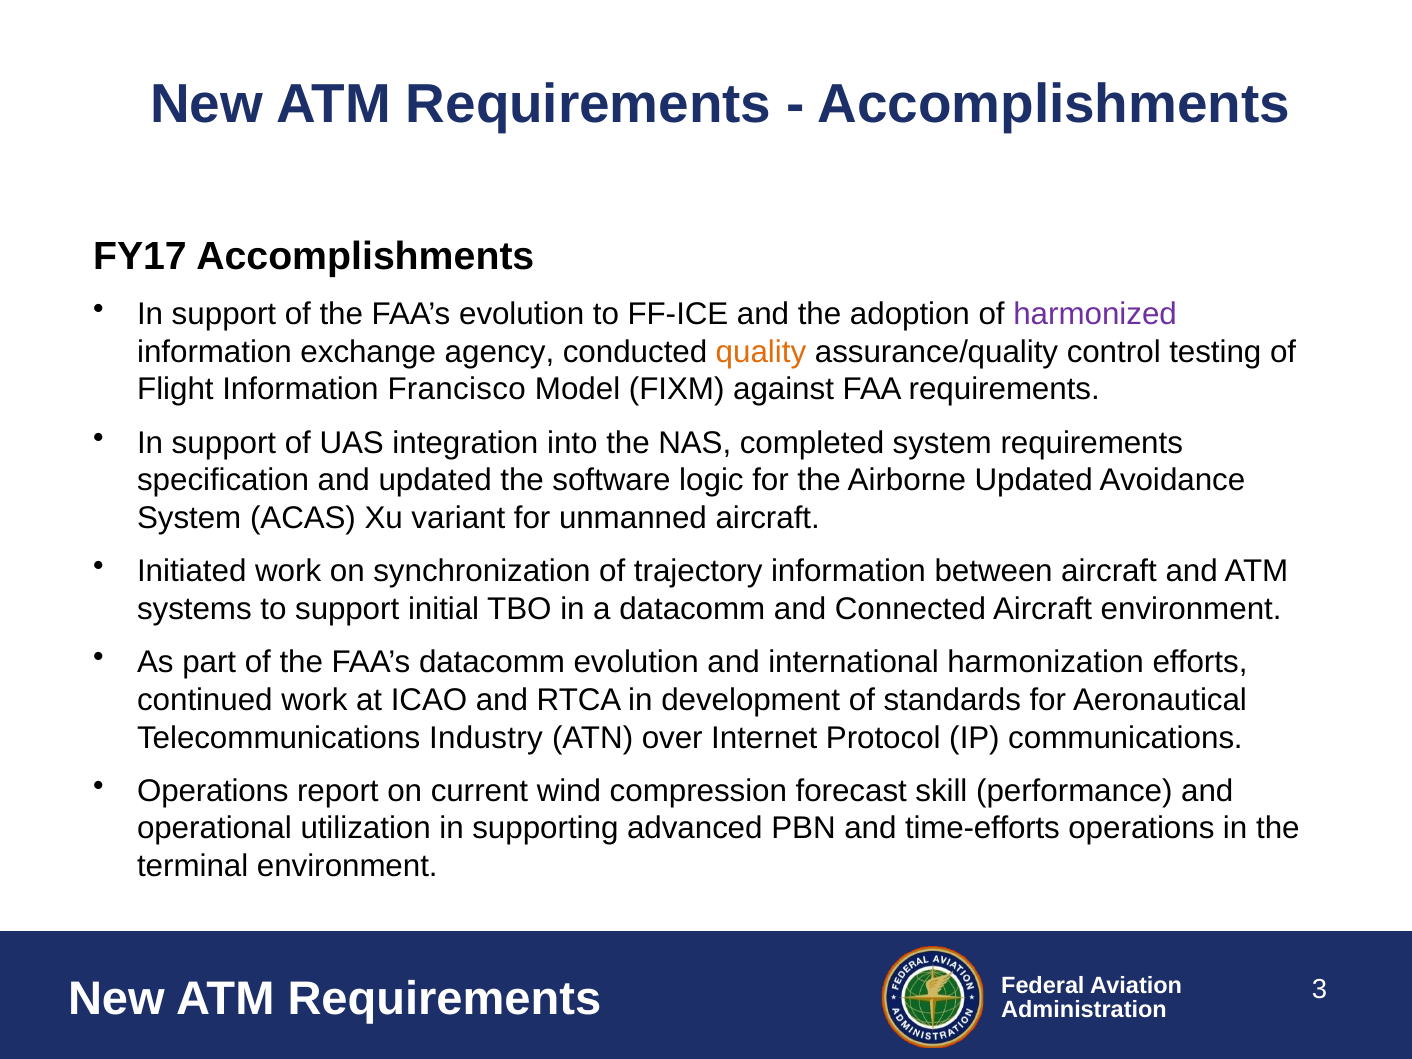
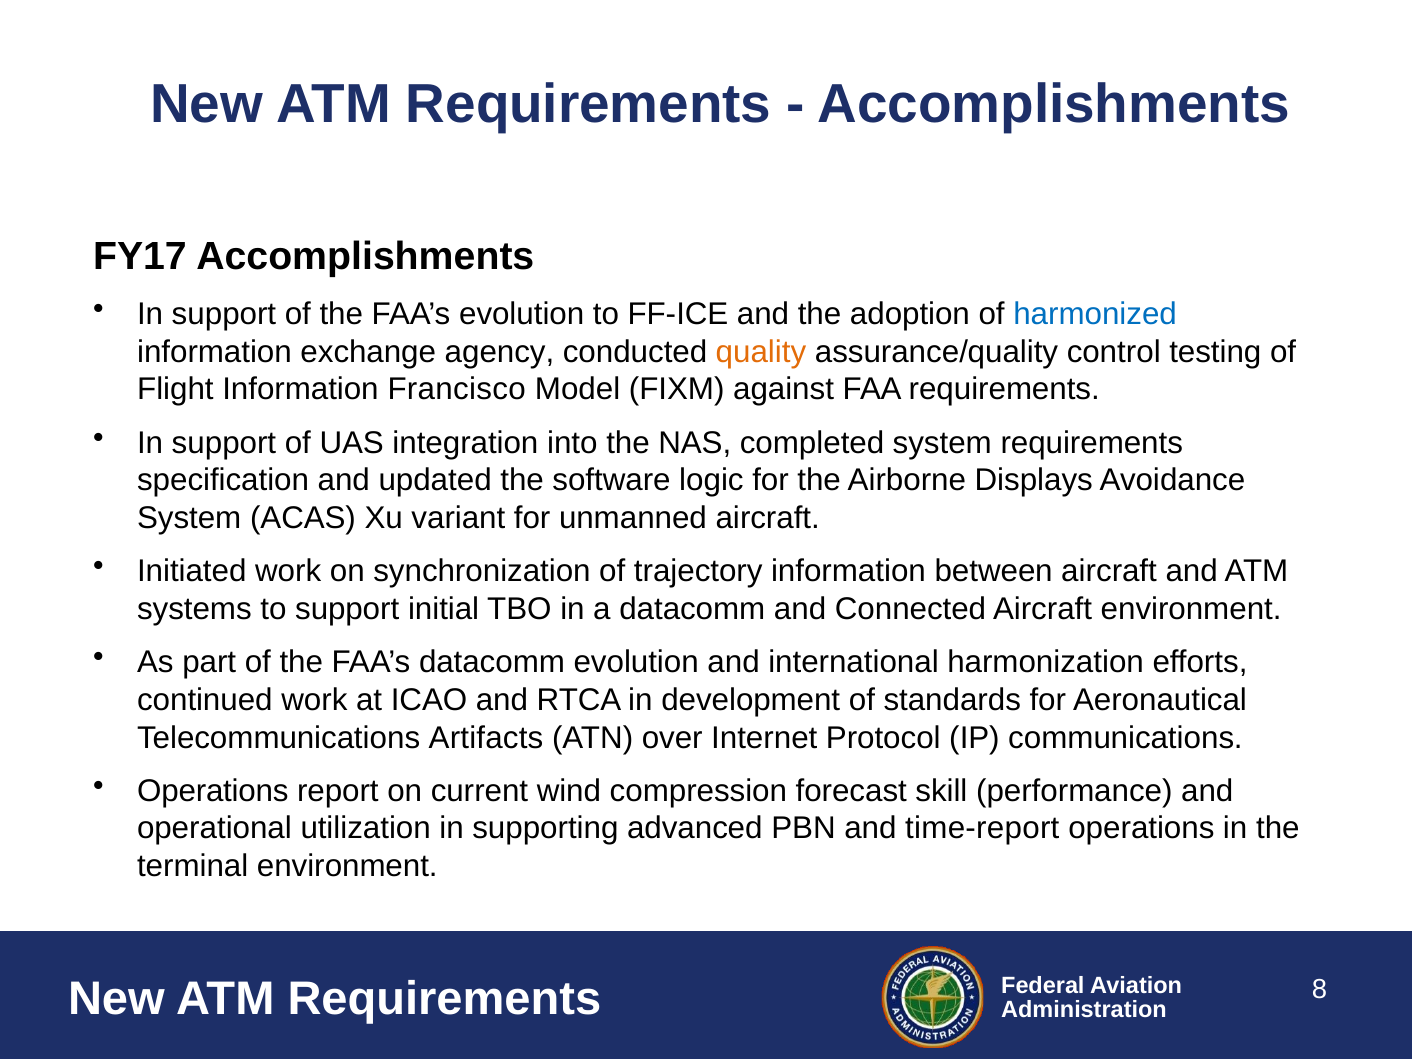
harmonized colour: purple -> blue
Airborne Updated: Updated -> Displays
Industry: Industry -> Artifacts
time-efforts: time-efforts -> time-report
3: 3 -> 8
